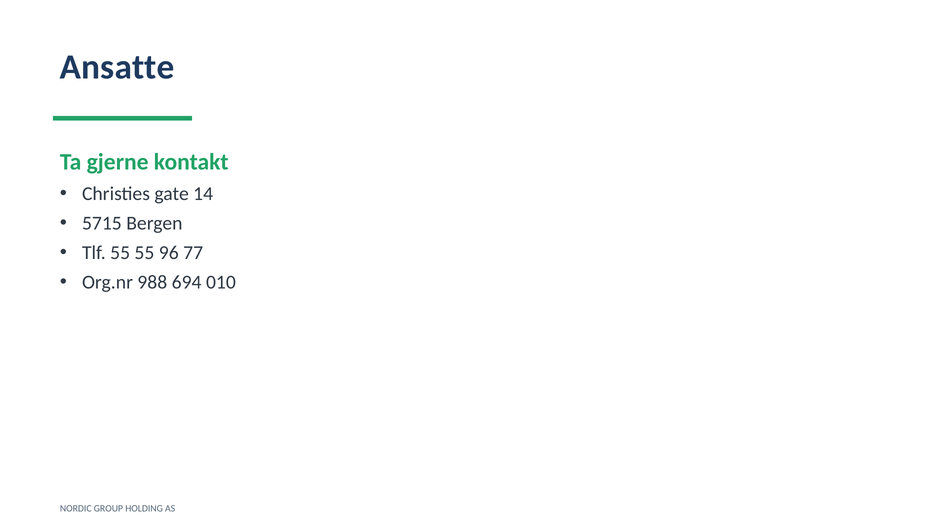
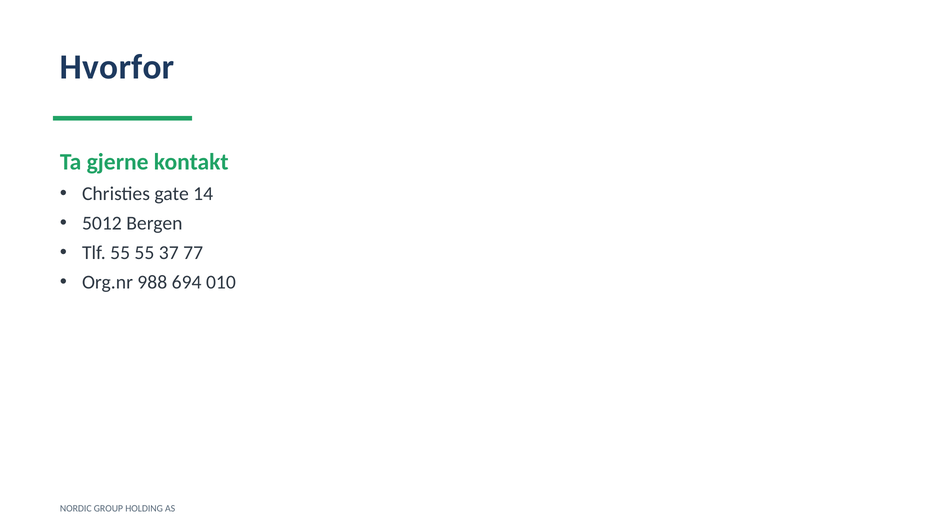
Ansatte: Ansatte -> Hvorfor
5715: 5715 -> 5012
96: 96 -> 37
